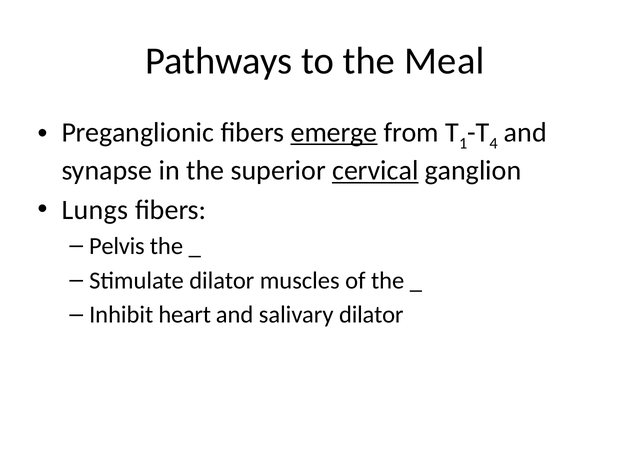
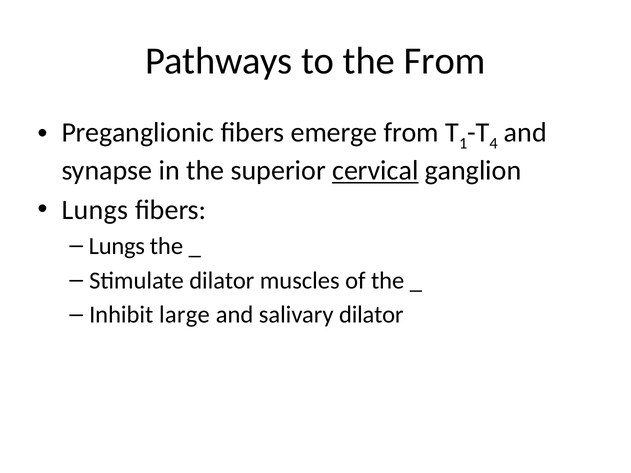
the Meal: Meal -> From
emerge underline: present -> none
Pelvis at (117, 246): Pelvis -> Lungs
heart: heart -> large
